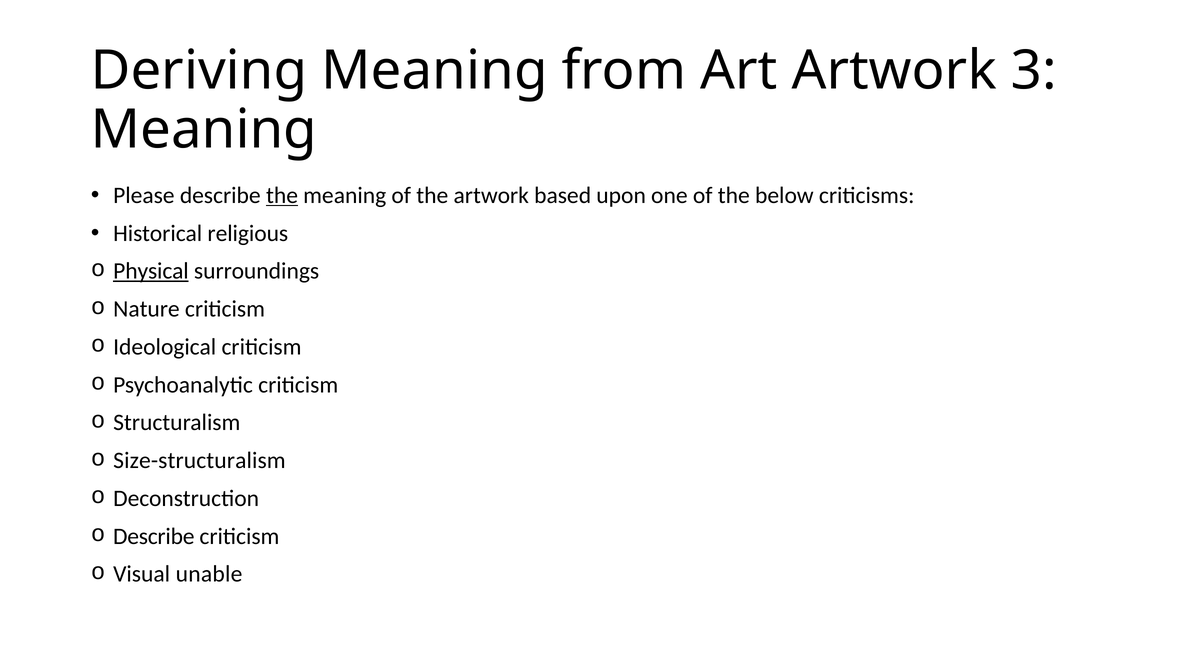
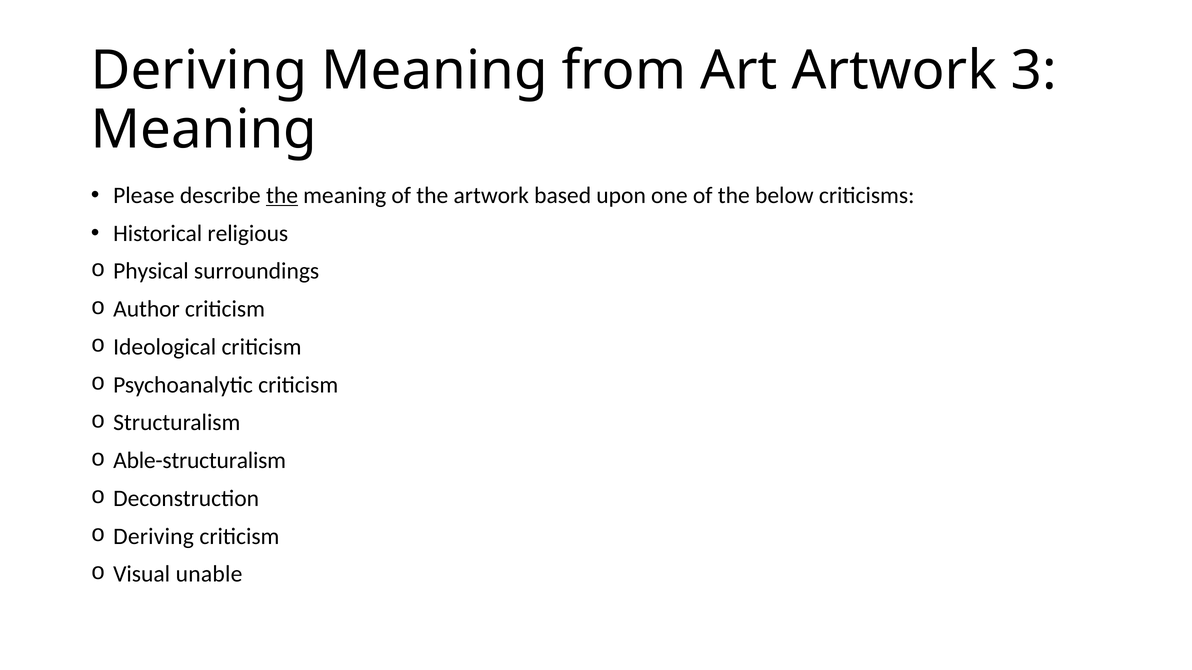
Physical underline: present -> none
Nature: Nature -> Author
Size-structuralism: Size-structuralism -> Able-structuralism
Describe at (154, 537): Describe -> Deriving
